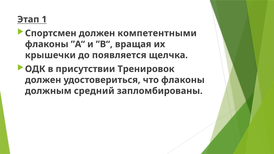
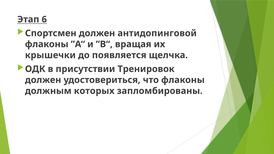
1: 1 -> 6
компетентными: компетентными -> антидопинговой
средний: средний -> которых
